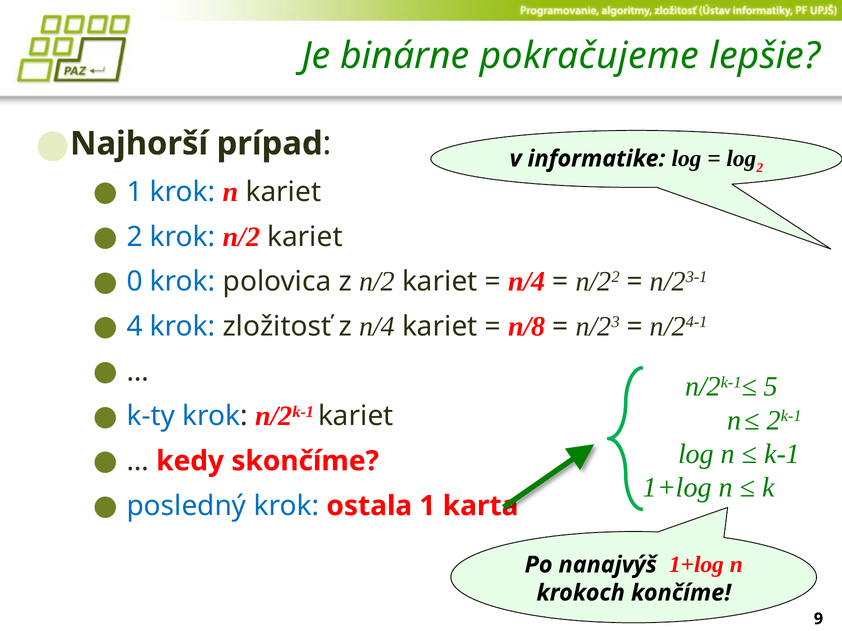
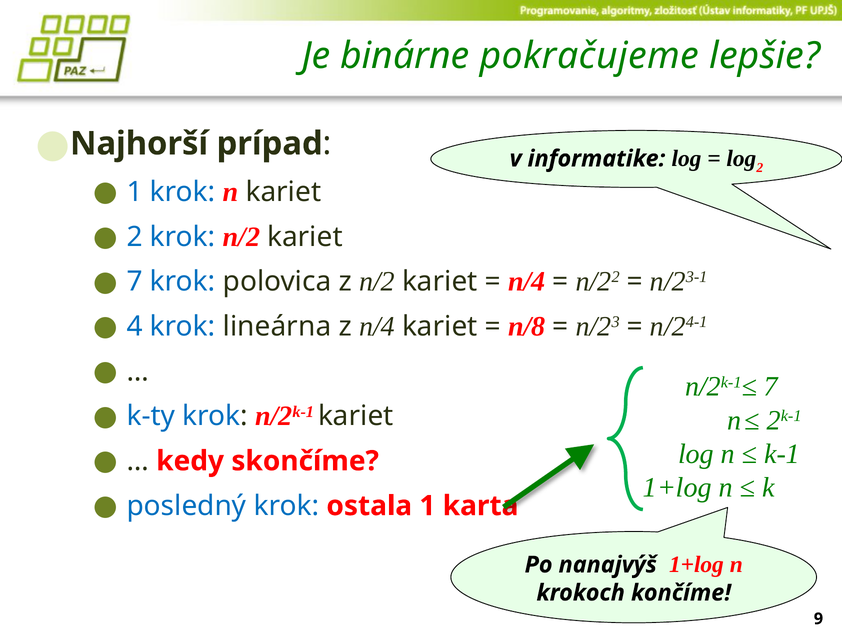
0 at (135, 282): 0 -> 7
zložitosť: zložitosť -> lineárna
n/2k-1≤ 5: 5 -> 7
